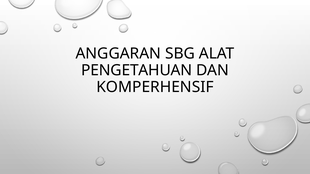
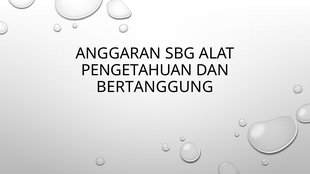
KOMPERHENSIF: KOMPERHENSIF -> BERTANGGUNG
